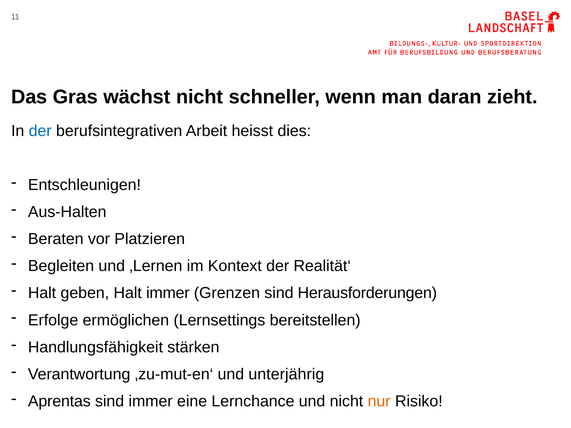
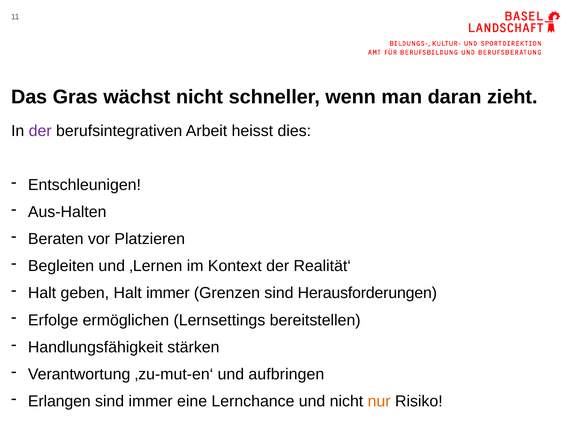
der at (40, 131) colour: blue -> purple
unterjährig: unterjährig -> aufbringen
Aprentas: Aprentas -> Erlangen
